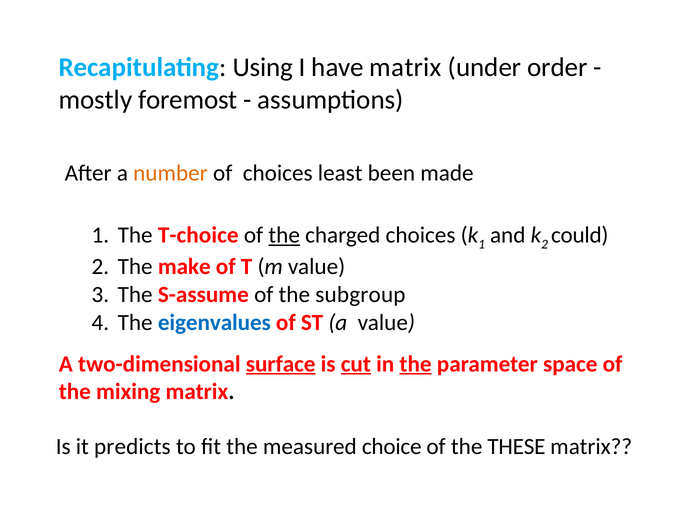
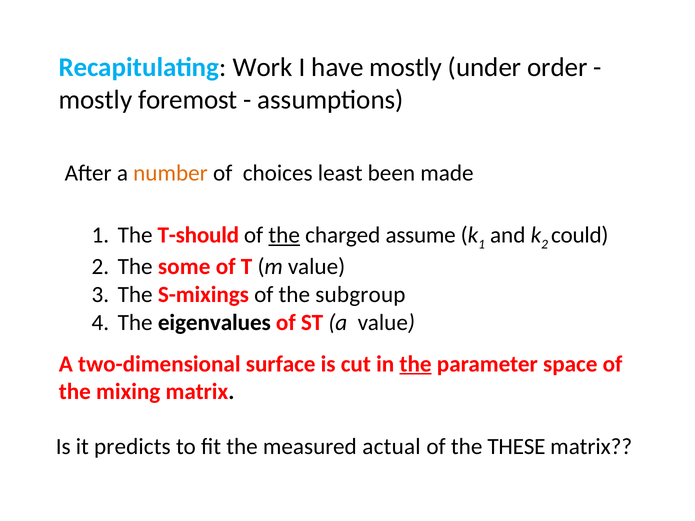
Using: Using -> Work
have matrix: matrix -> mostly
T-choice: T-choice -> T-should
charged choices: choices -> assume
make: make -> some
S-assume: S-assume -> S-mixings
eigenvalues colour: blue -> black
surface underline: present -> none
cut underline: present -> none
choice: choice -> actual
